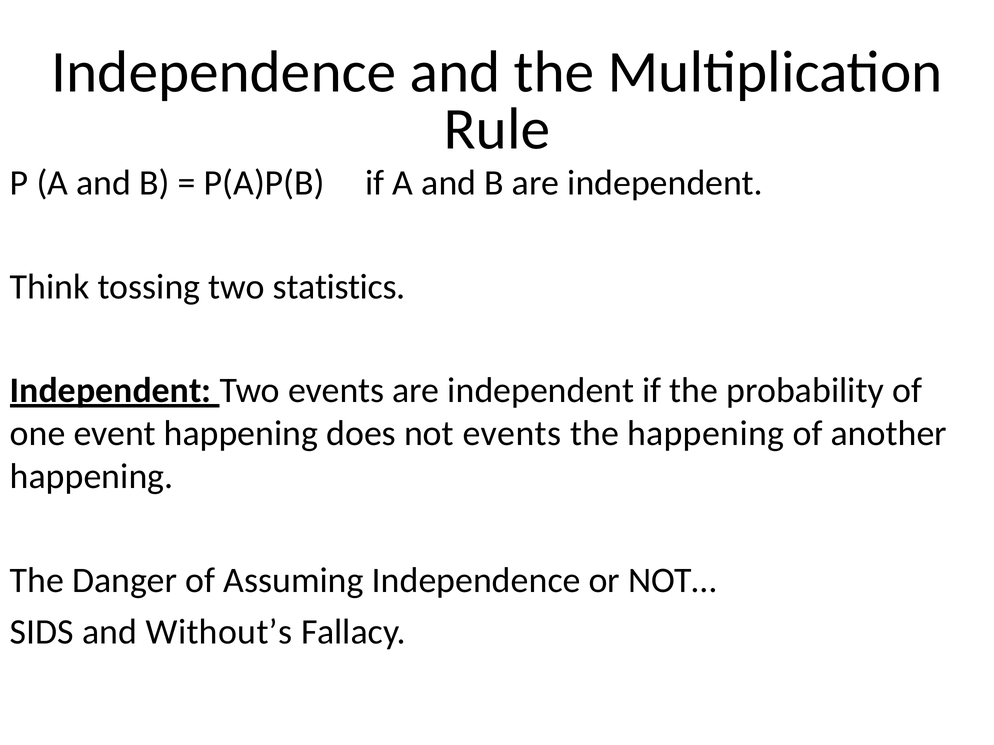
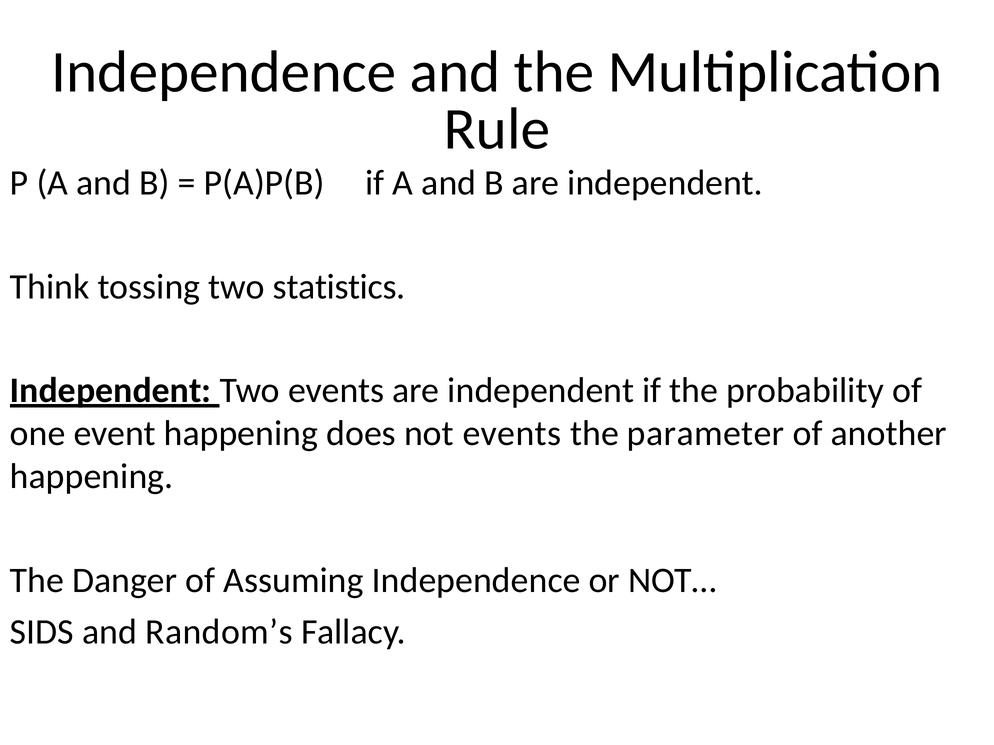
the happening: happening -> parameter
Without’s: Without’s -> Random’s
